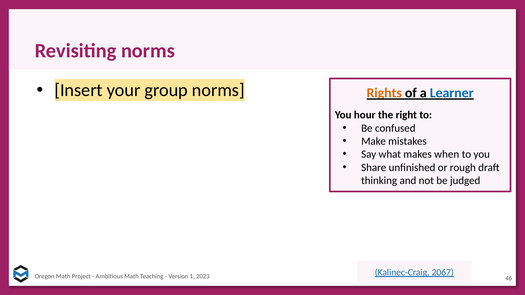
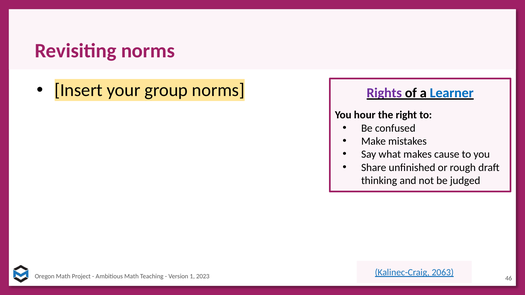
Rights colour: orange -> purple
when: when -> cause
2067: 2067 -> 2063
